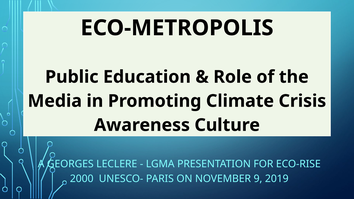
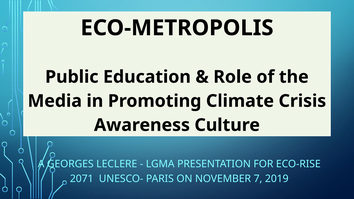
2000: 2000 -> 2071
9: 9 -> 7
